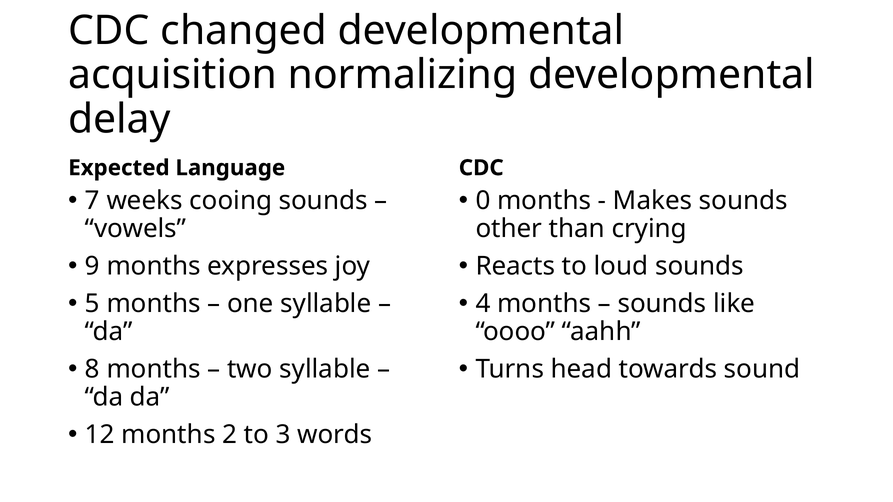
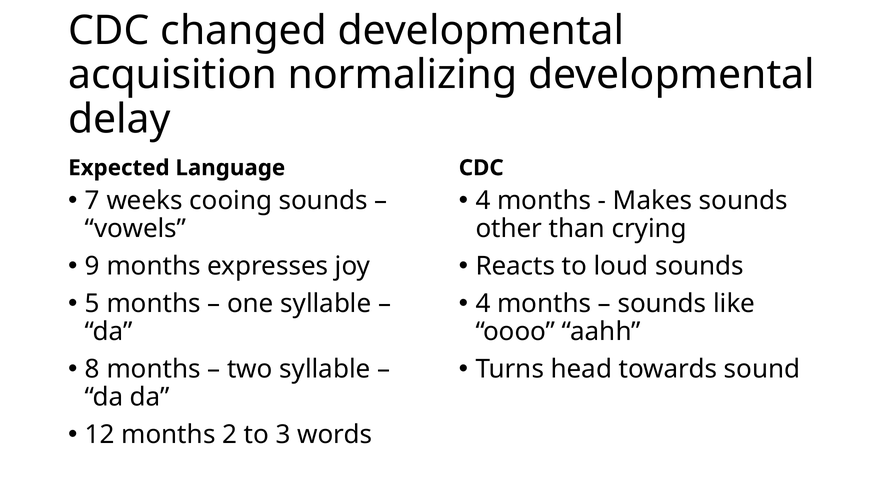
0 at (483, 201): 0 -> 4
